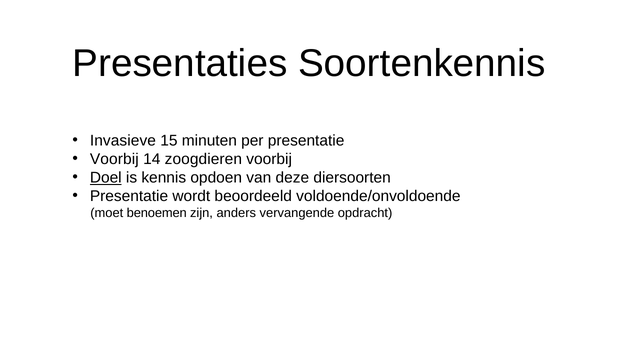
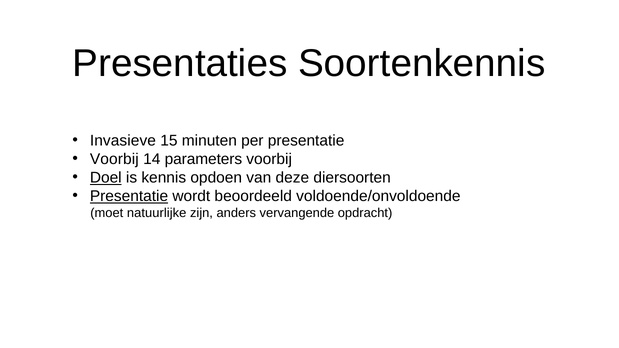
zoogdieren: zoogdieren -> parameters
Presentatie at (129, 196) underline: none -> present
benoemen: benoemen -> natuurlijke
